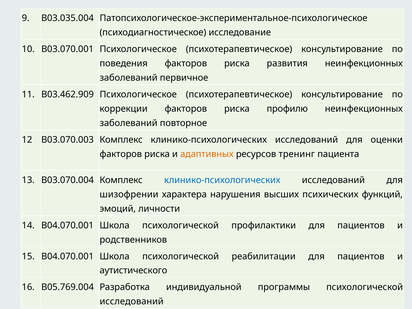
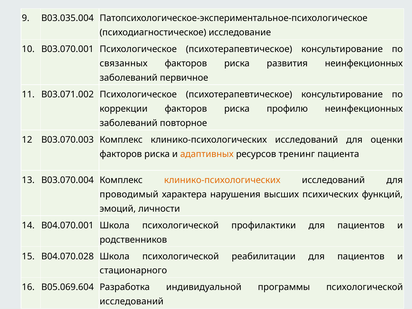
поведения: поведения -> связанных
B03.462.909: B03.462.909 -> B03.071.002
клинико-психологических at (222, 180) colour: blue -> orange
шизофрении: шизофрении -> проводимый
15 B04.070.001: B04.070.001 -> B04.070.028
аутистического: аутистического -> стационарного
B05.769.004: B05.769.004 -> B05.069.604
